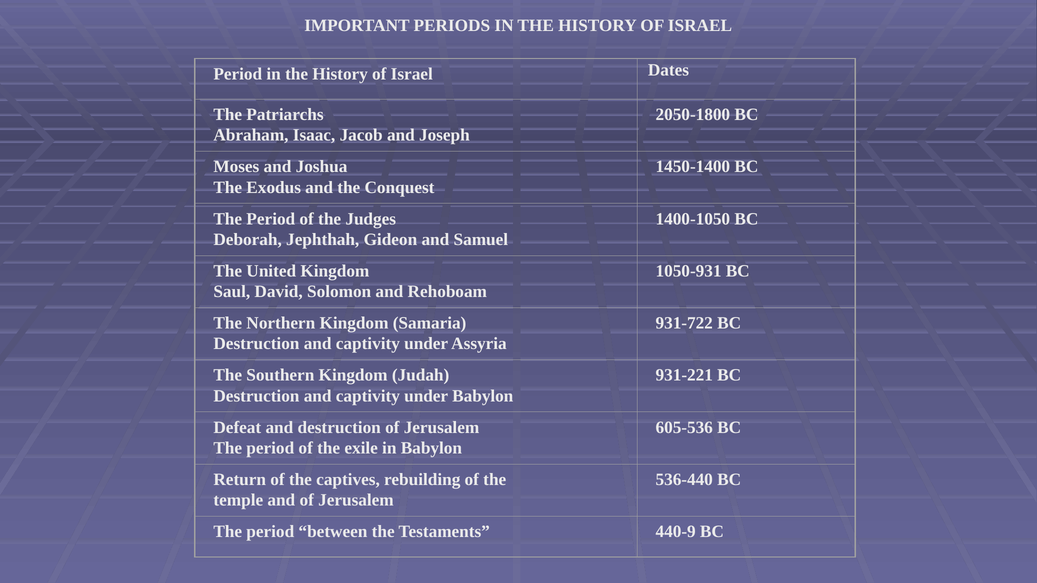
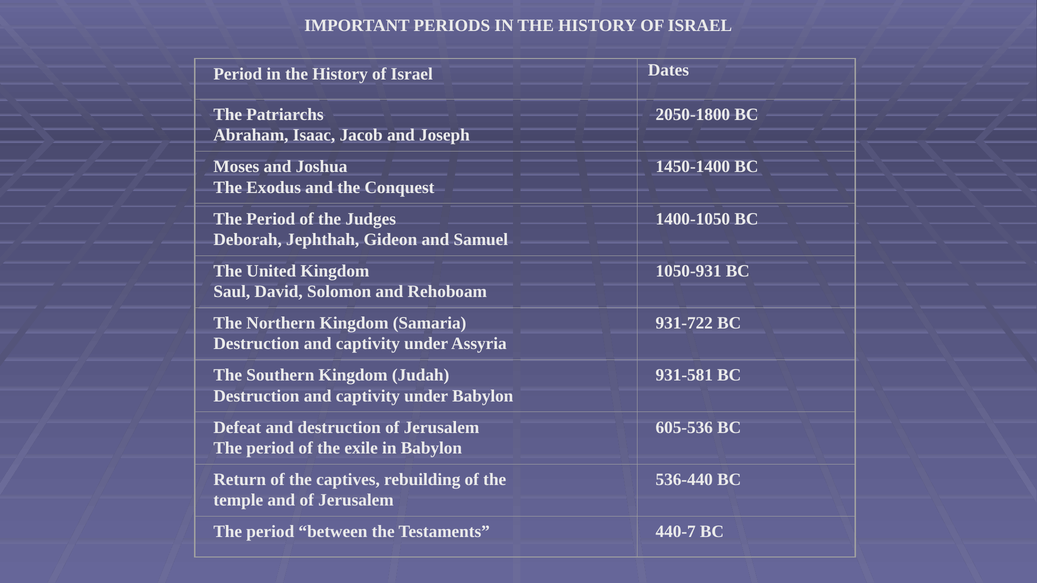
931-221: 931-221 -> 931-581
440-9: 440-9 -> 440-7
